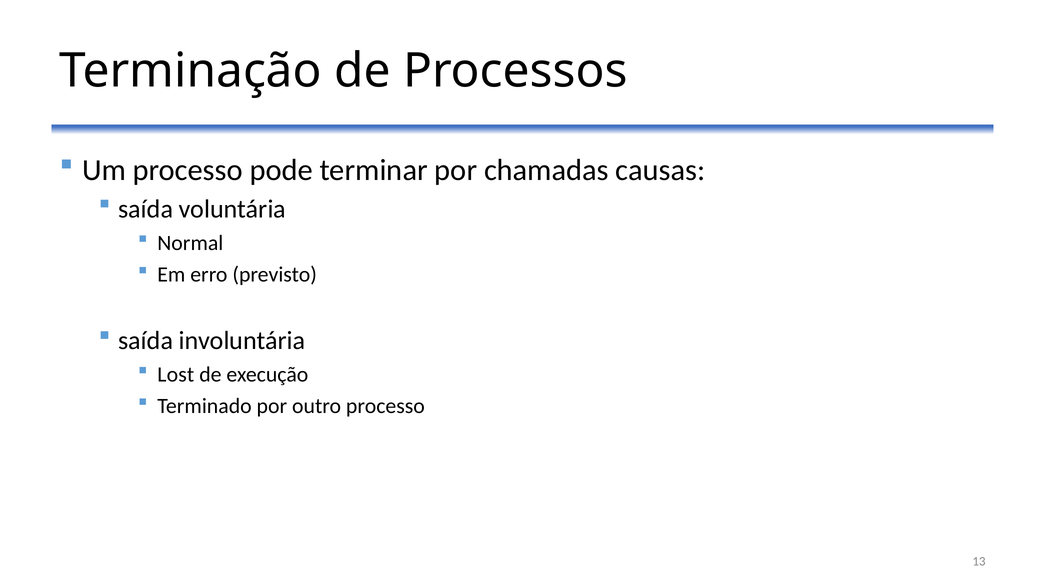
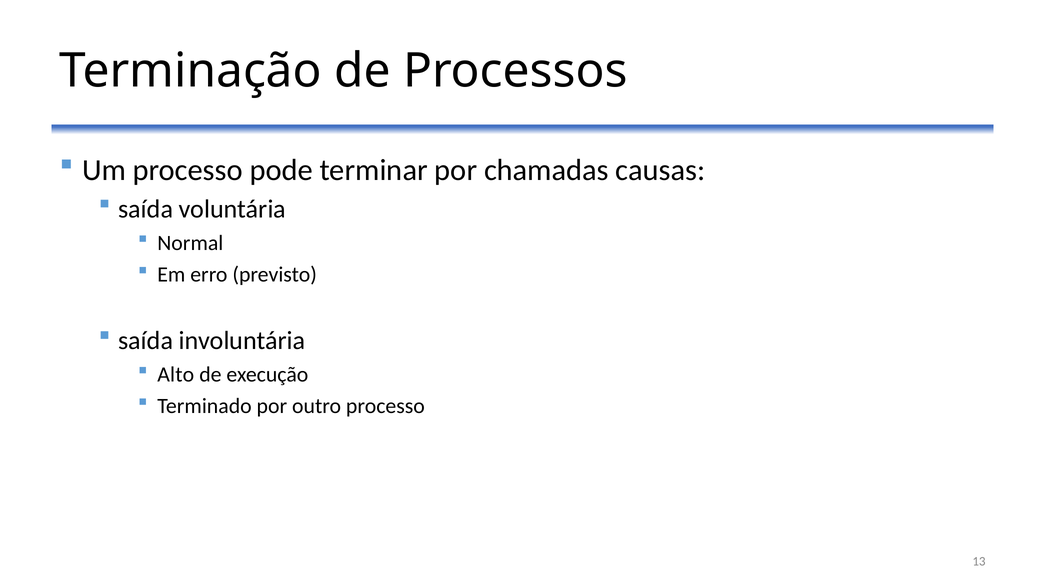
Lost: Lost -> Alto
